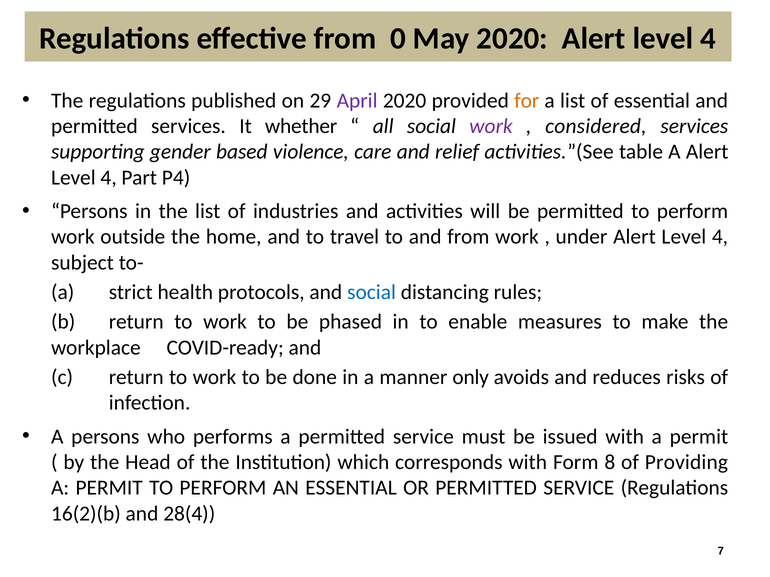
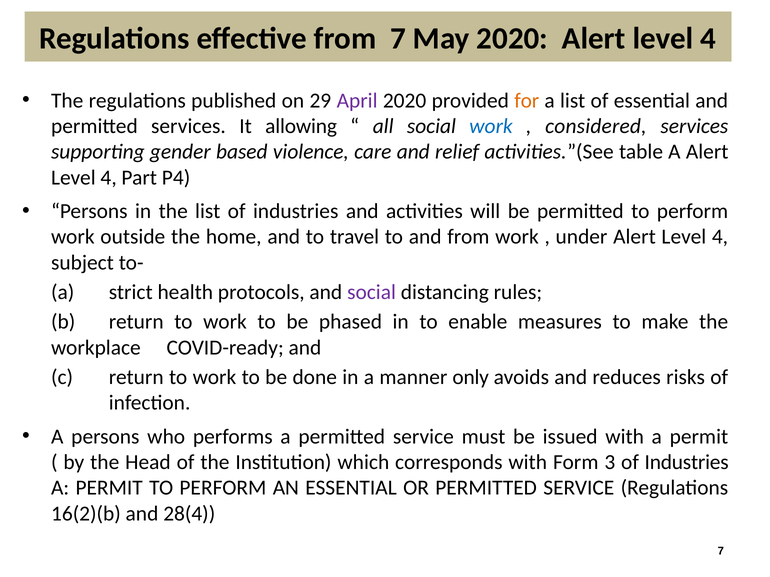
from 0: 0 -> 7
whether: whether -> allowing
work at (491, 126) colour: purple -> blue
social at (372, 292) colour: blue -> purple
8: 8 -> 3
Providing at (686, 463): Providing -> Industries
